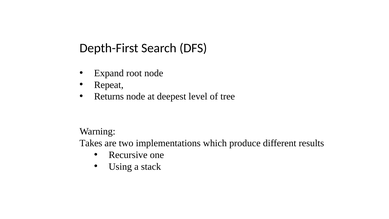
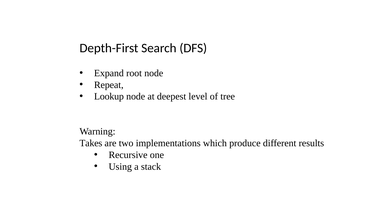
Returns: Returns -> Lookup
